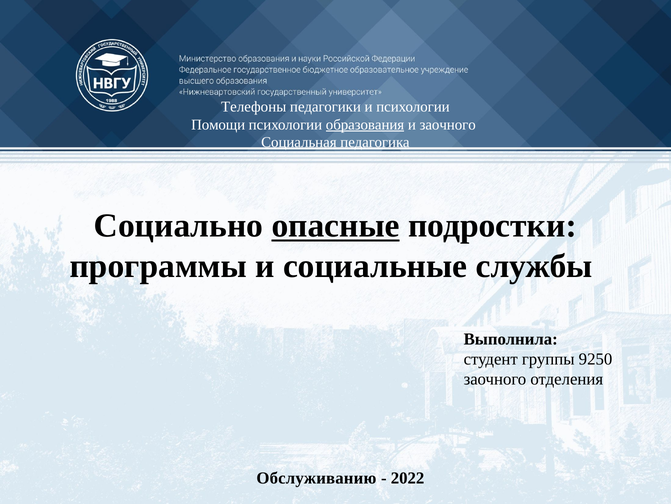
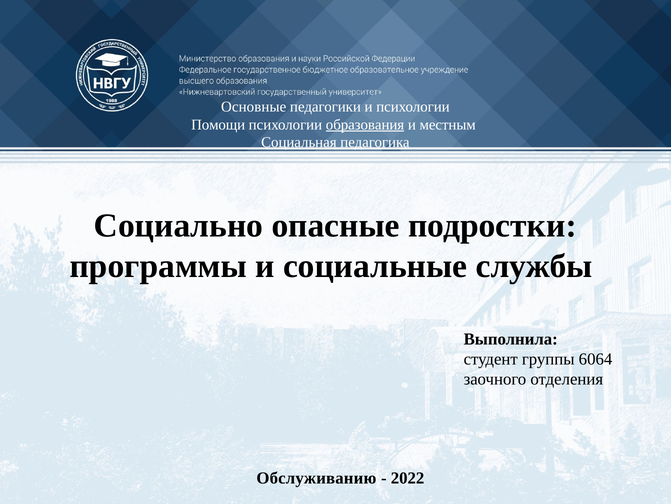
Телефоны: Телефоны -> Основные
и заочного: заочного -> местным
опасные underline: present -> none
9250: 9250 -> 6064
